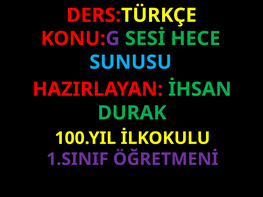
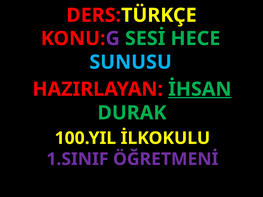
İHSAN underline: none -> present
